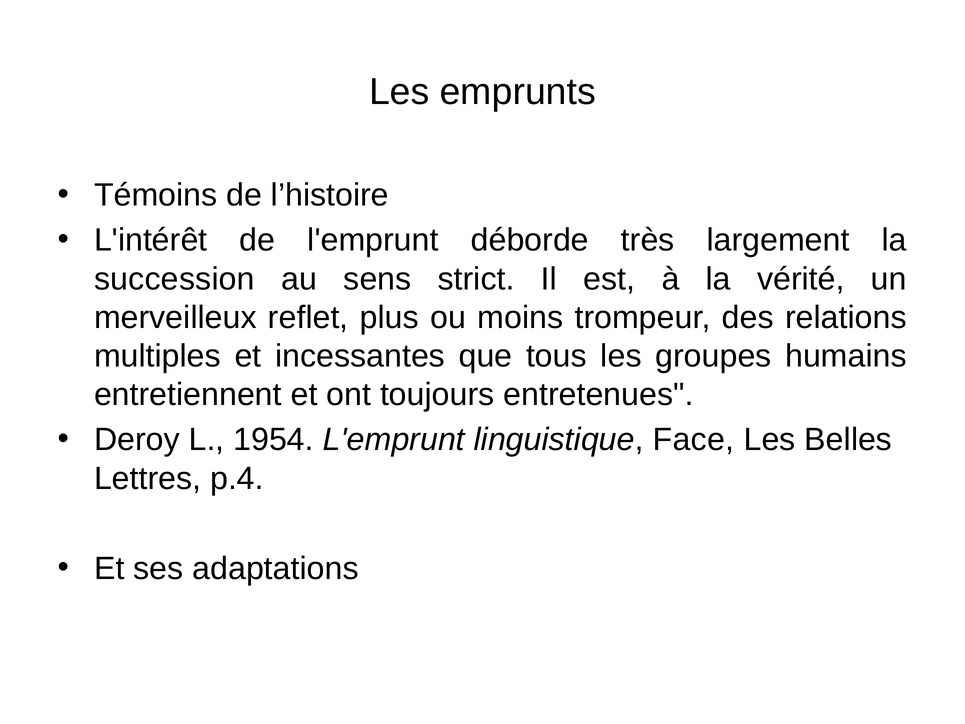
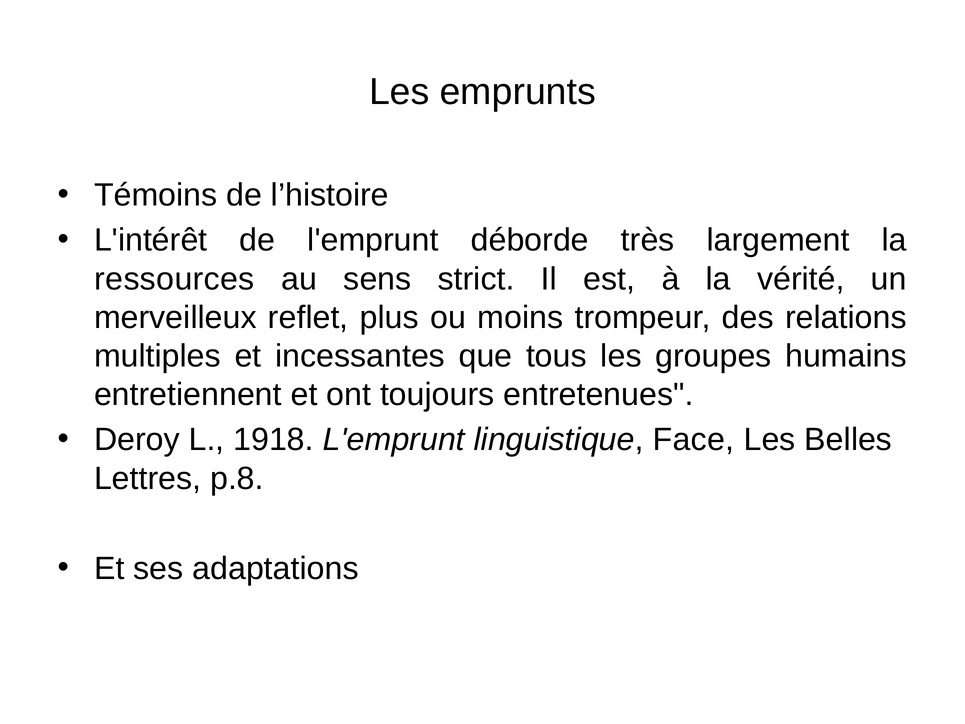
succession: succession -> ressources
1954: 1954 -> 1918
p.4: p.4 -> p.8
